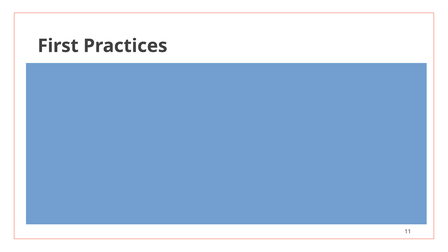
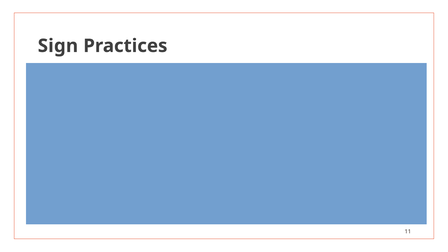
First: First -> Sign
